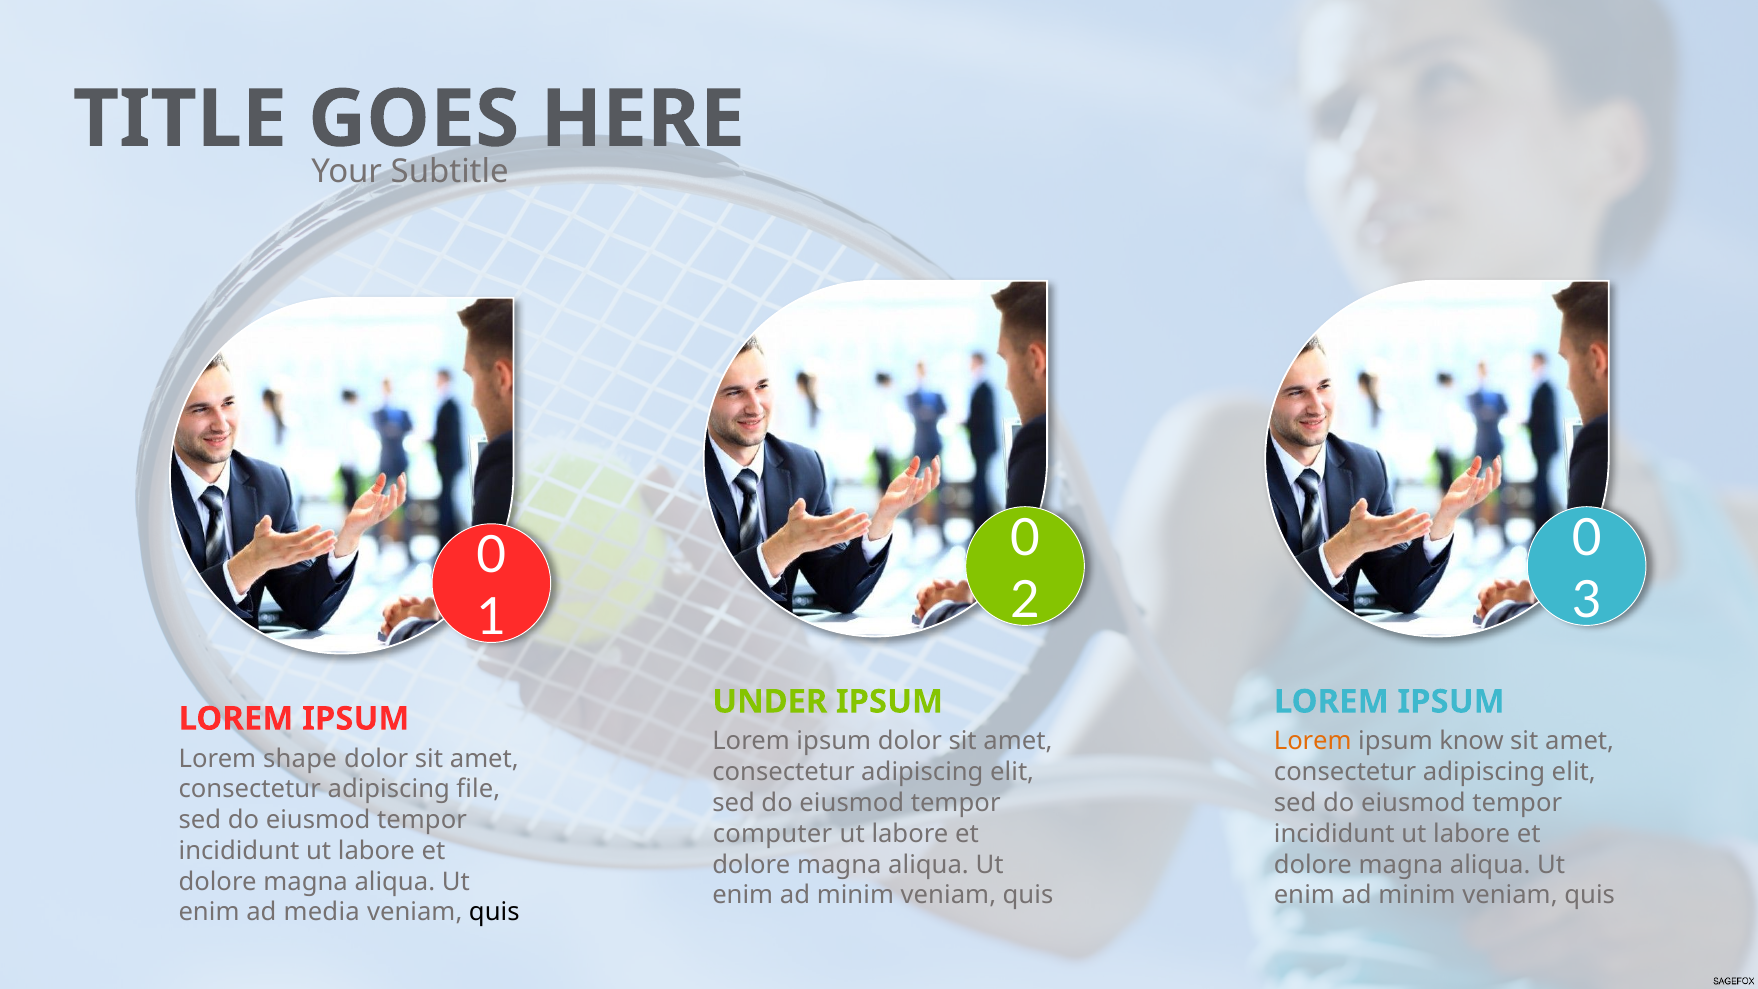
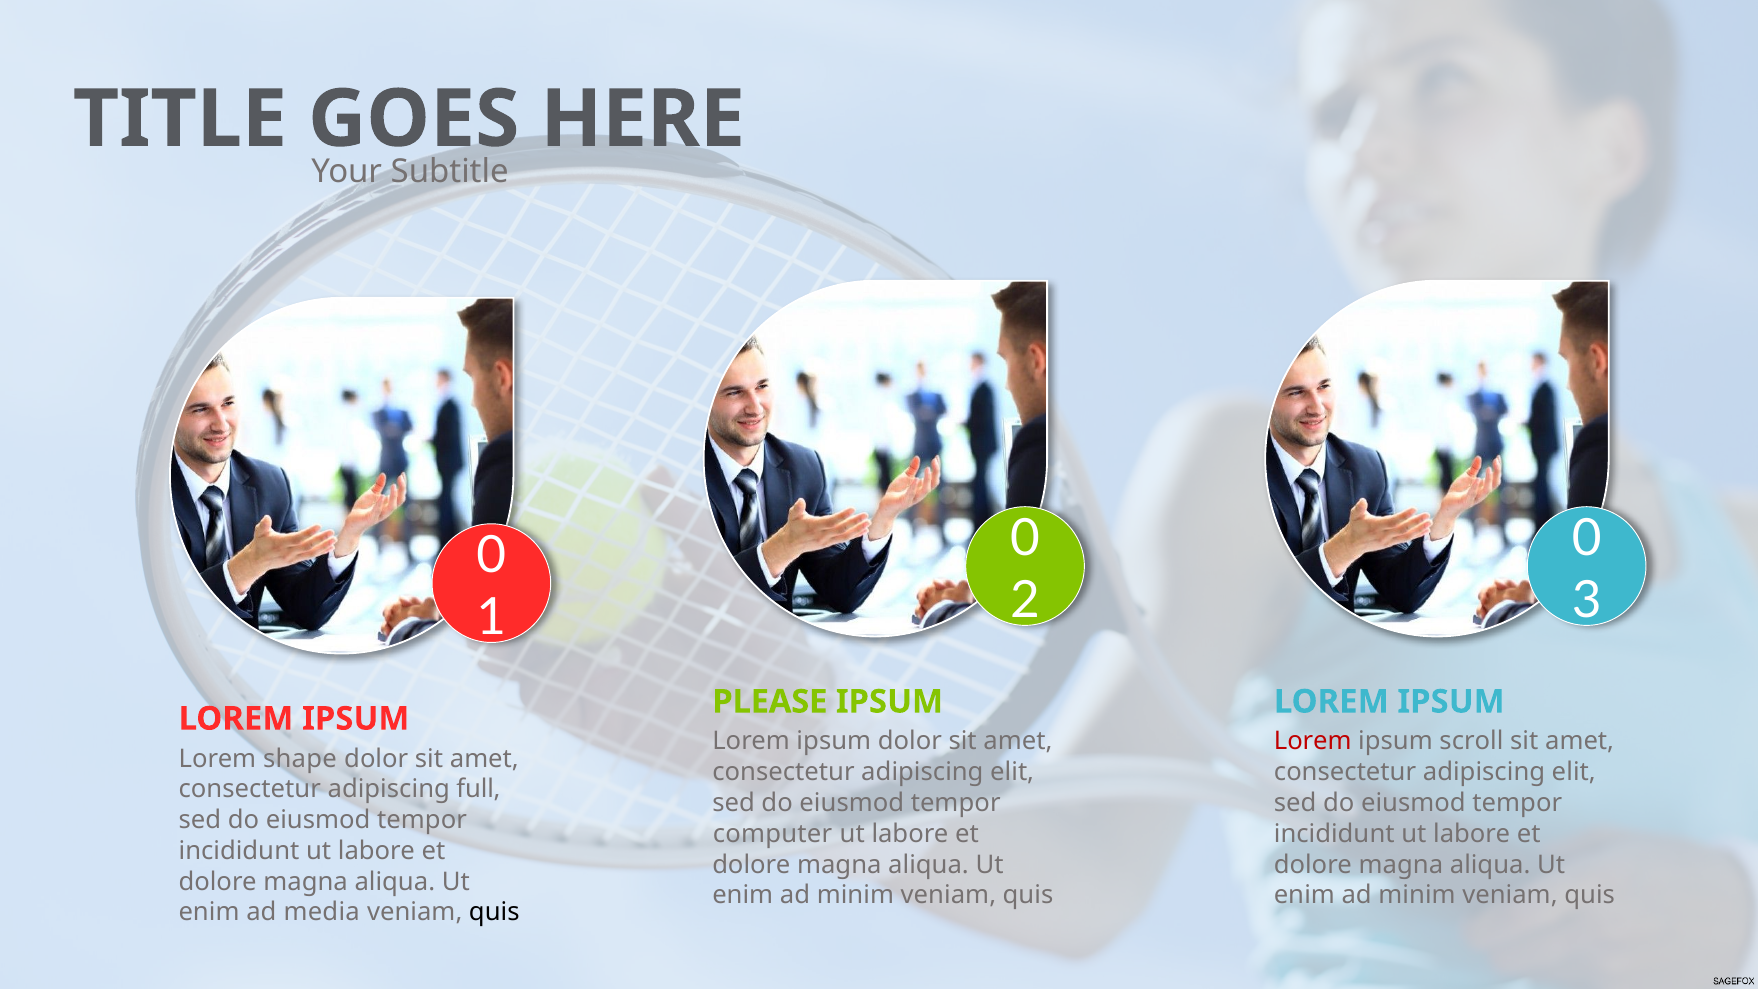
UNDER: UNDER -> PLEASE
Lorem at (1313, 741) colour: orange -> red
know: know -> scroll
file: file -> full
